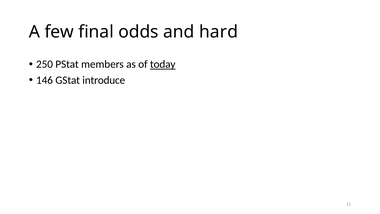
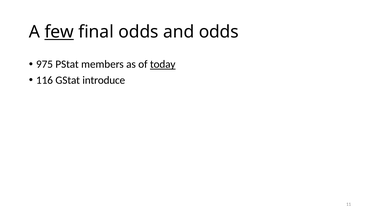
few underline: none -> present
and hard: hard -> odds
250: 250 -> 975
146: 146 -> 116
